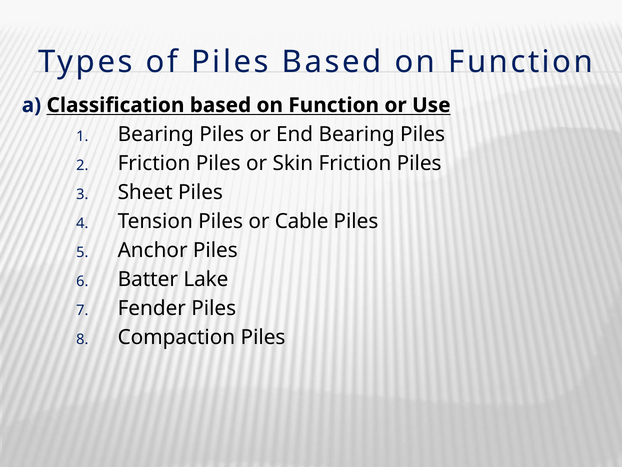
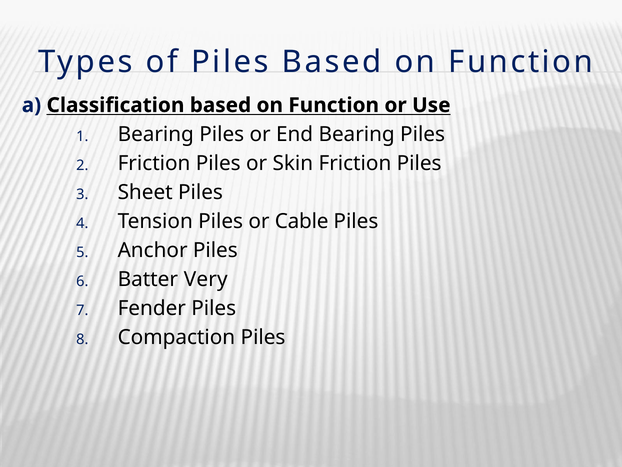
Lake: Lake -> Very
